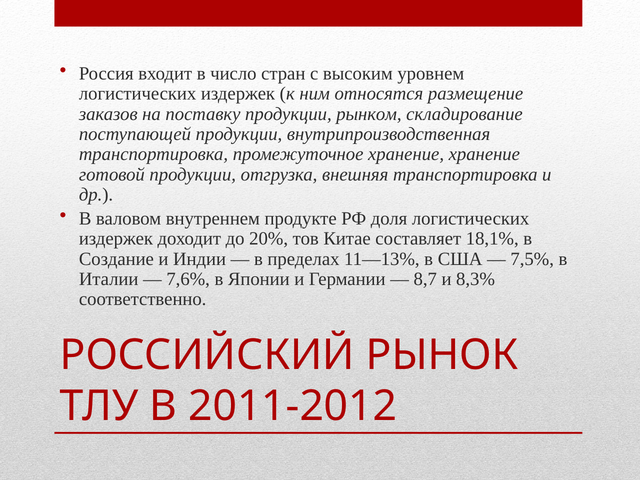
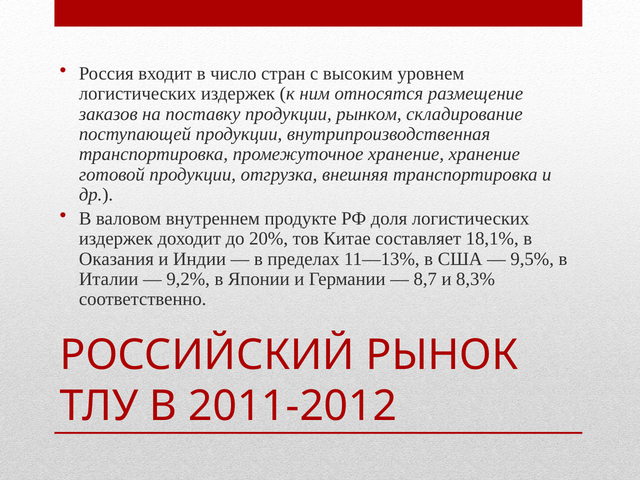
Создание: Создание -> Оказания
7,5%: 7,5% -> 9,5%
7,6%: 7,6% -> 9,2%
